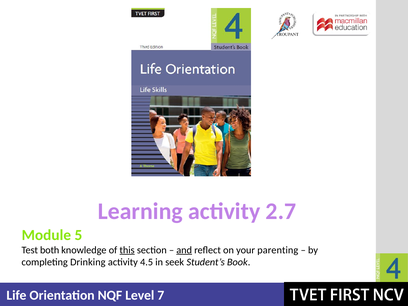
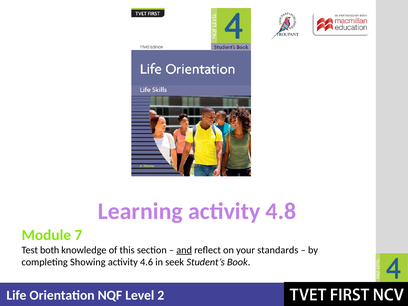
2.7: 2.7 -> 4.8
5: 5 -> 7
this underline: present -> none
parenting: parenting -> standards
Drinking: Drinking -> Showing
4.5: 4.5 -> 4.6
7: 7 -> 2
